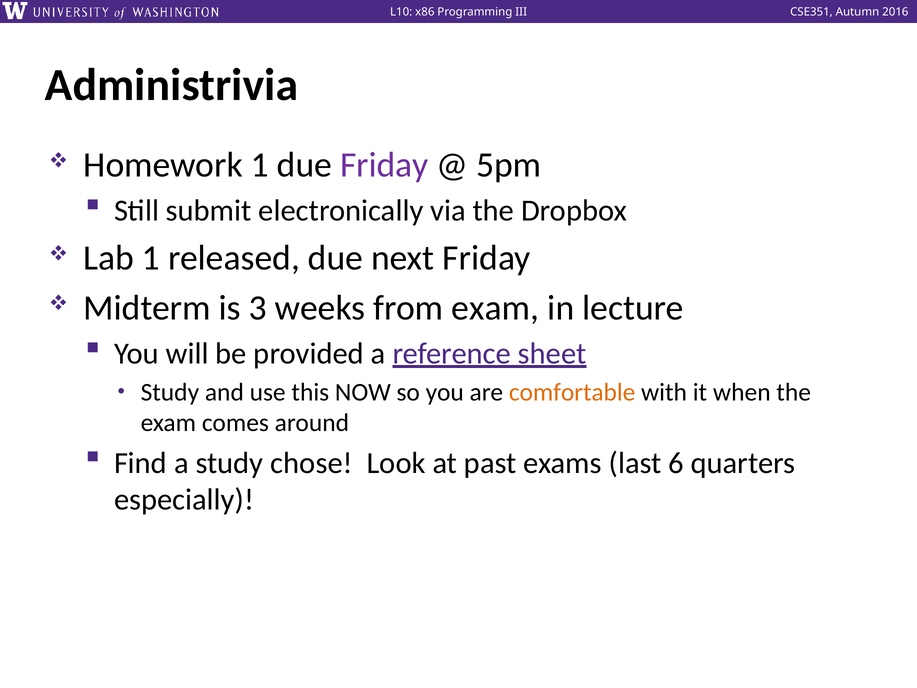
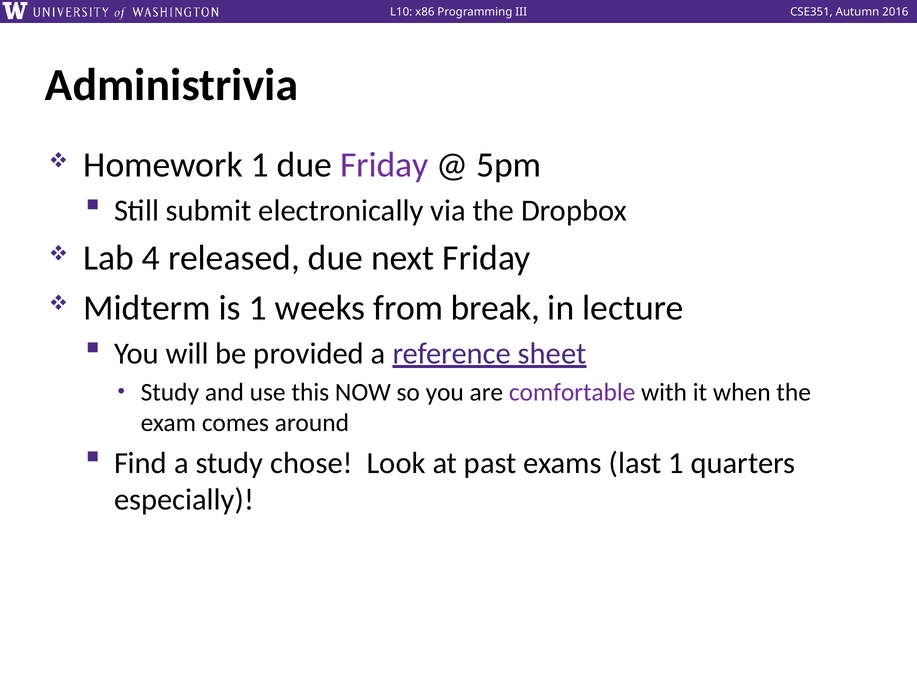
Lab 1: 1 -> 4
is 3: 3 -> 1
from exam: exam -> break
comfortable colour: orange -> purple
last 6: 6 -> 1
